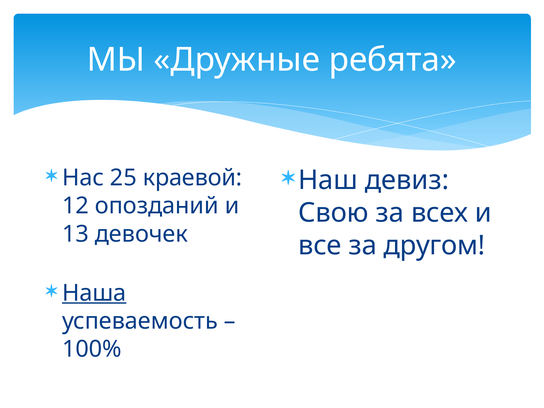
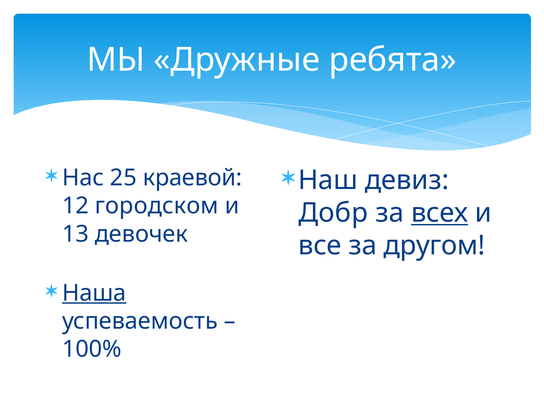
опозданий: опозданий -> городском
Свою: Свою -> Добр
всех underline: none -> present
